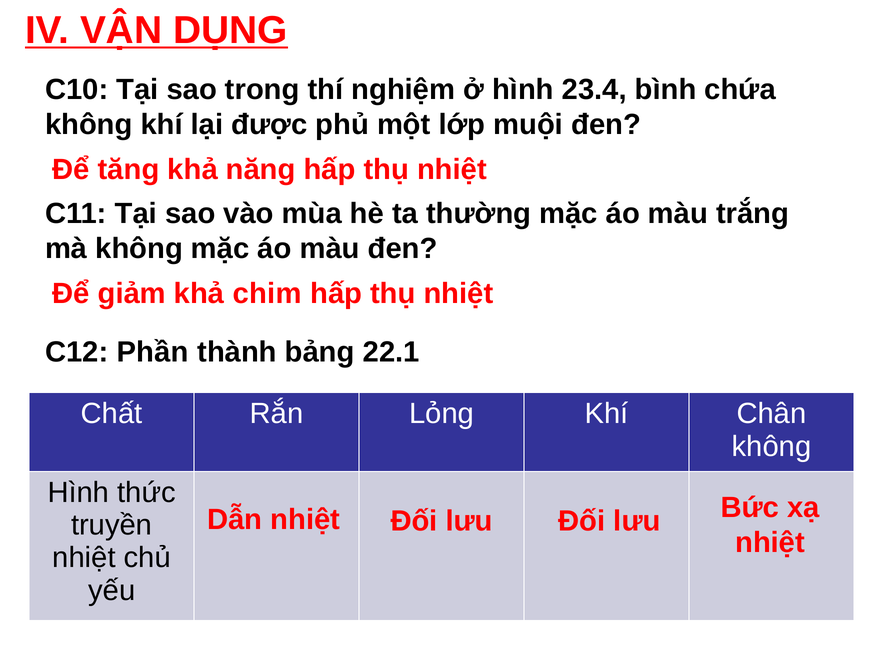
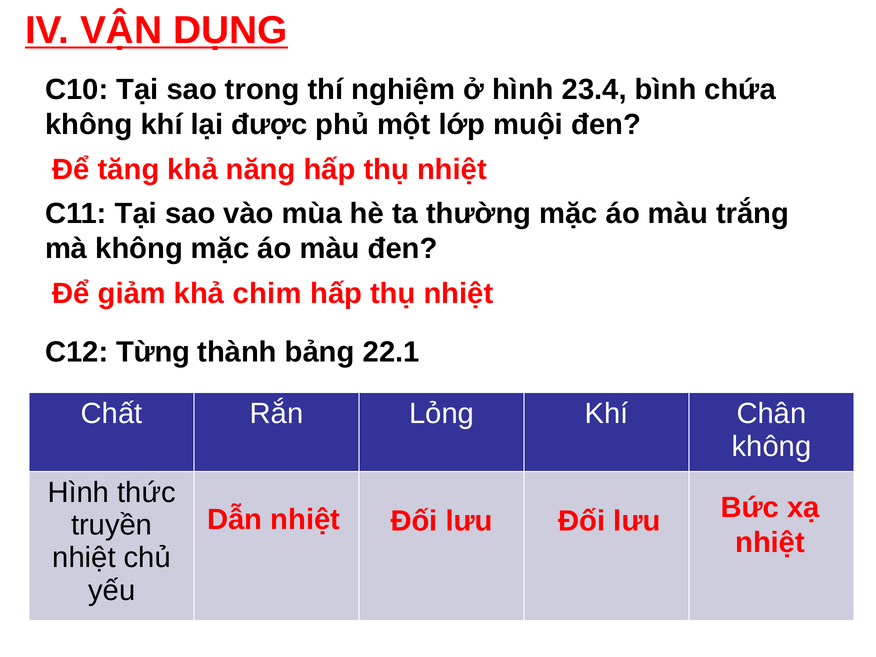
Phần: Phần -> Từng
